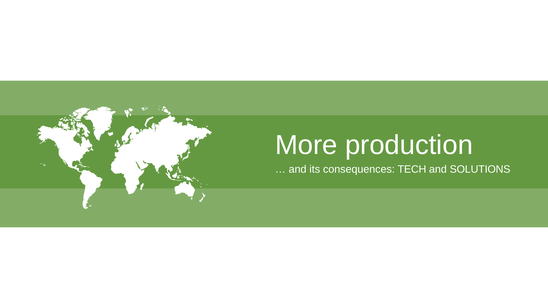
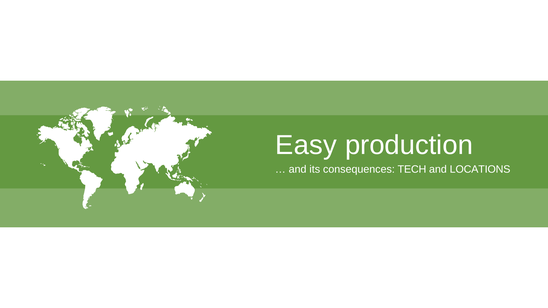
More: More -> Easy
SOLUTIONS: SOLUTIONS -> LOCATIONS
